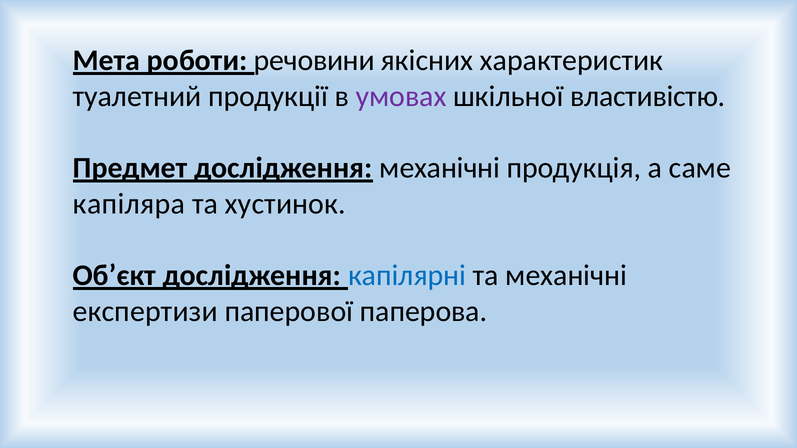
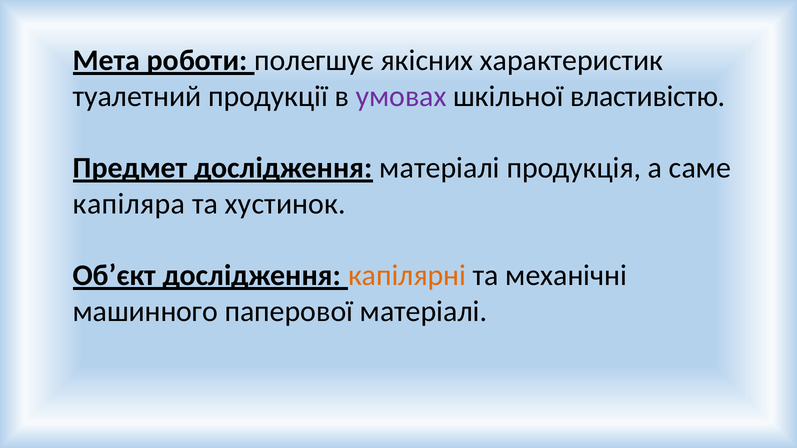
речовини: речовини -> полегшує
механічні at (440, 168): механічні -> матеріалі
капілярні colour: blue -> orange
експертизи: експертизи -> машинного
паперової паперова: паперова -> матеріалі
